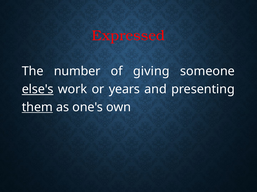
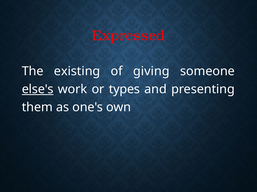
number: number -> existing
years: years -> types
them underline: present -> none
